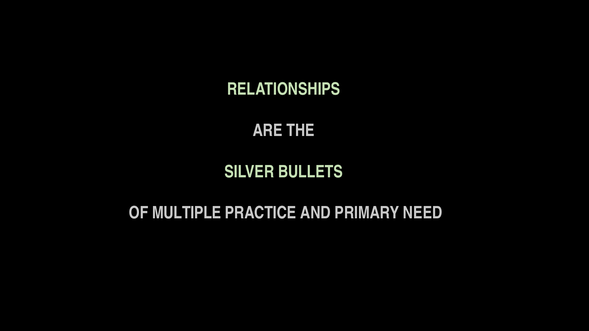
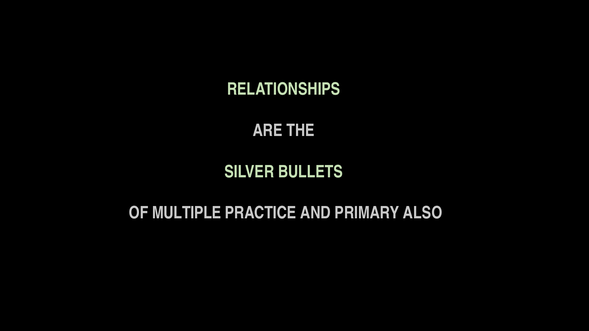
NEED: NEED -> ALSO
